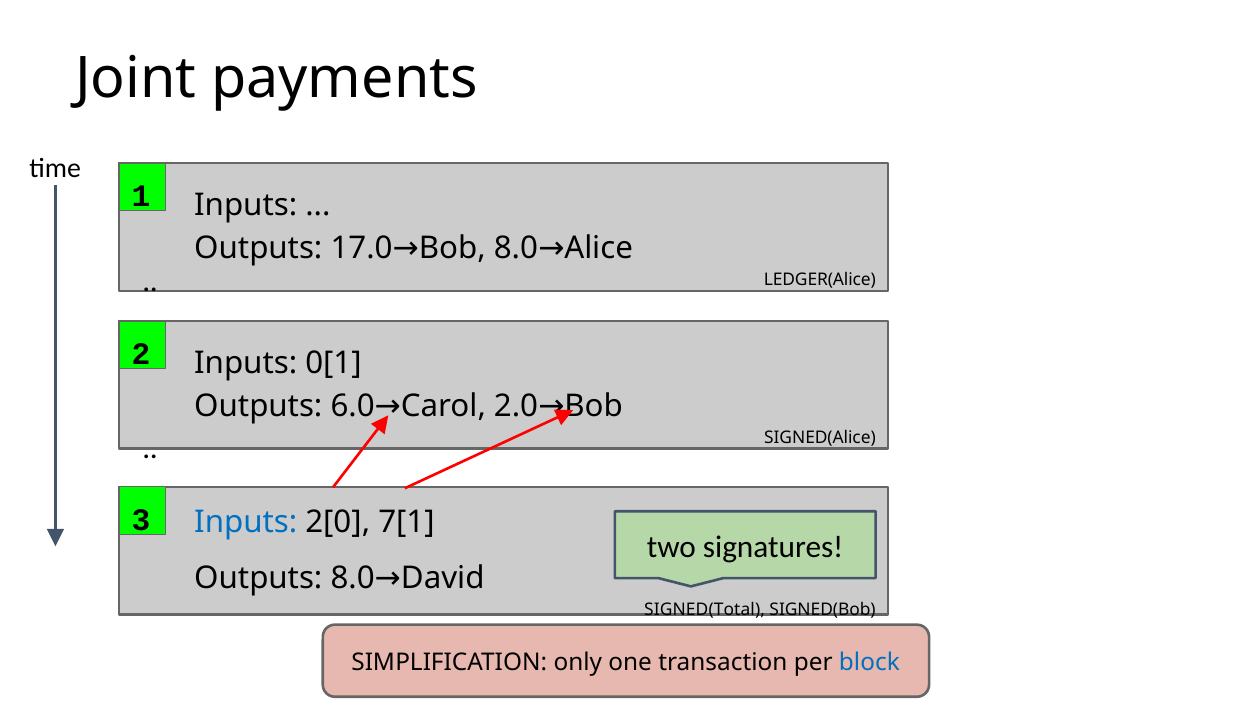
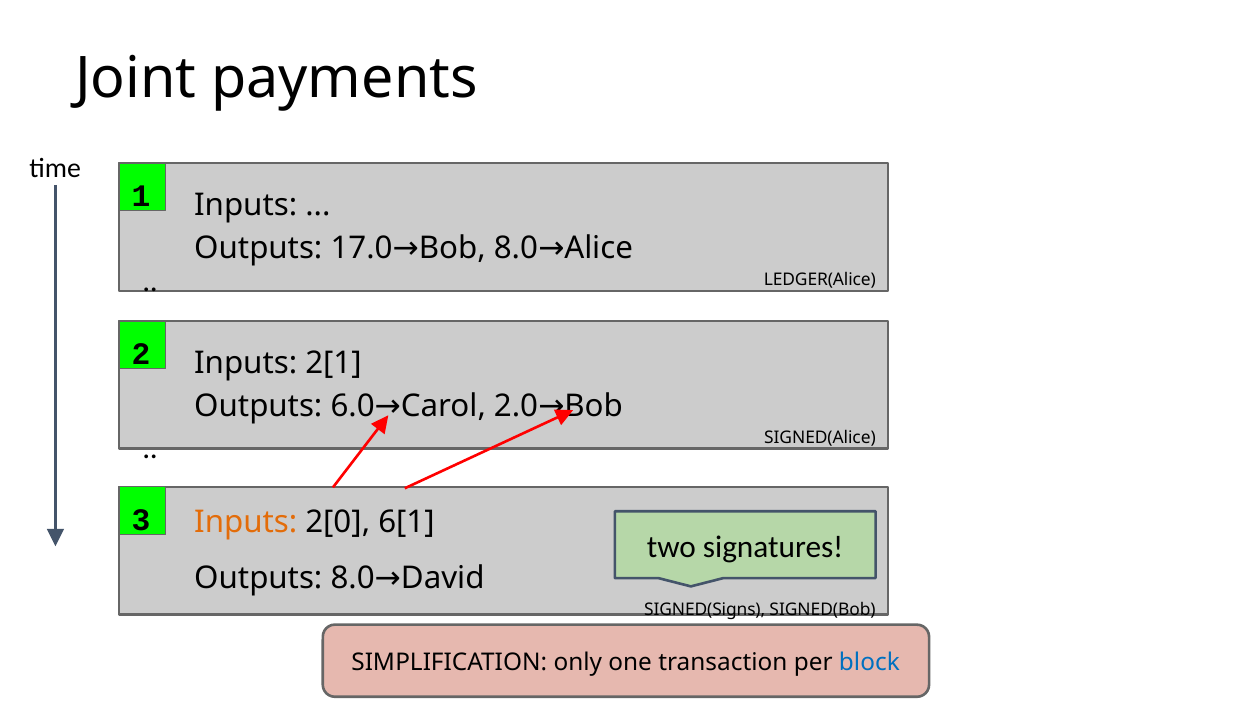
0[1: 0[1 -> 2[1
Inputs at (246, 522) colour: blue -> orange
7[1: 7[1 -> 6[1
SIGNED(Total: SIGNED(Total -> SIGNED(Signs
